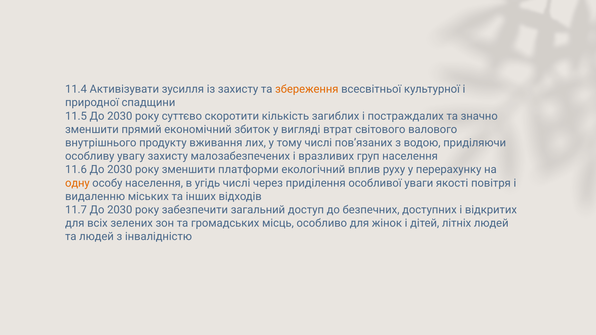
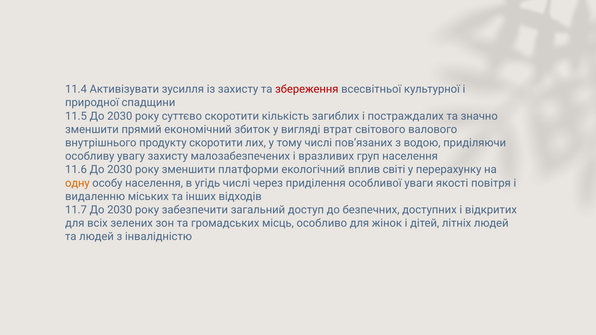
збереження colour: orange -> red
продукту вживання: вживання -> скоротити
руху: руху -> світі
